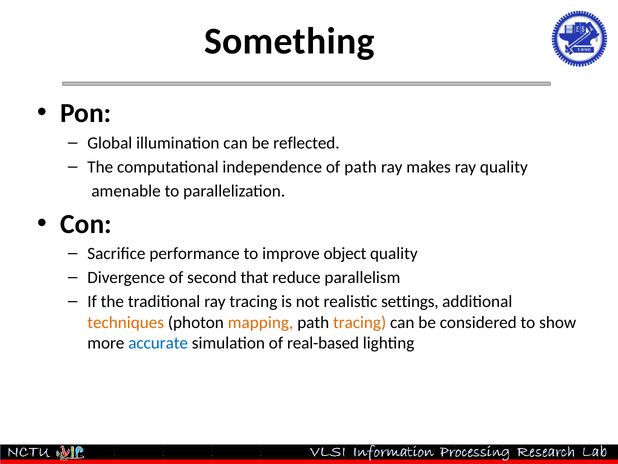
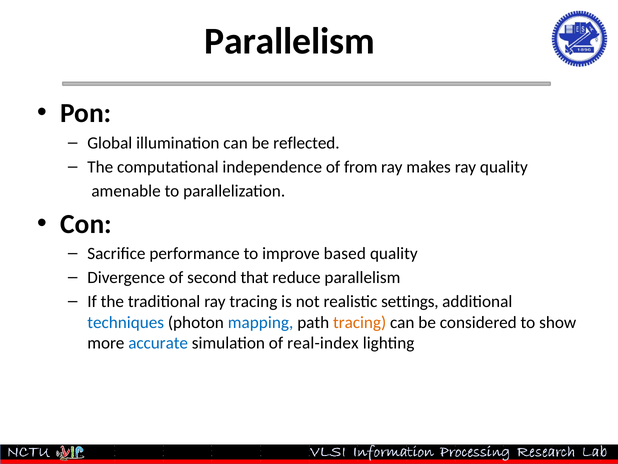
Something at (289, 41): Something -> Parallelism
of path: path -> from
object: object -> based
techniques colour: orange -> blue
mapping colour: orange -> blue
real-based: real-based -> real-index
